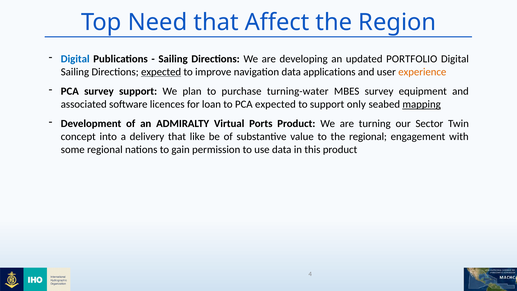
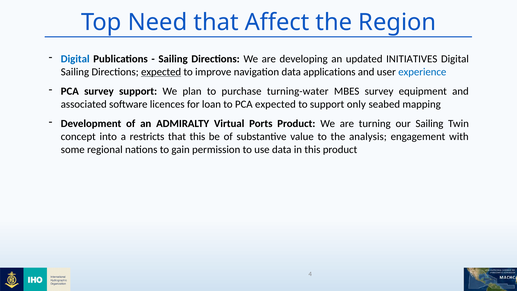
PORTFOLIO: PORTFOLIO -> INITIATIVES
experience colour: orange -> blue
mapping underline: present -> none
our Sector: Sector -> Sailing
delivery: delivery -> restricts
that like: like -> this
the regional: regional -> analysis
